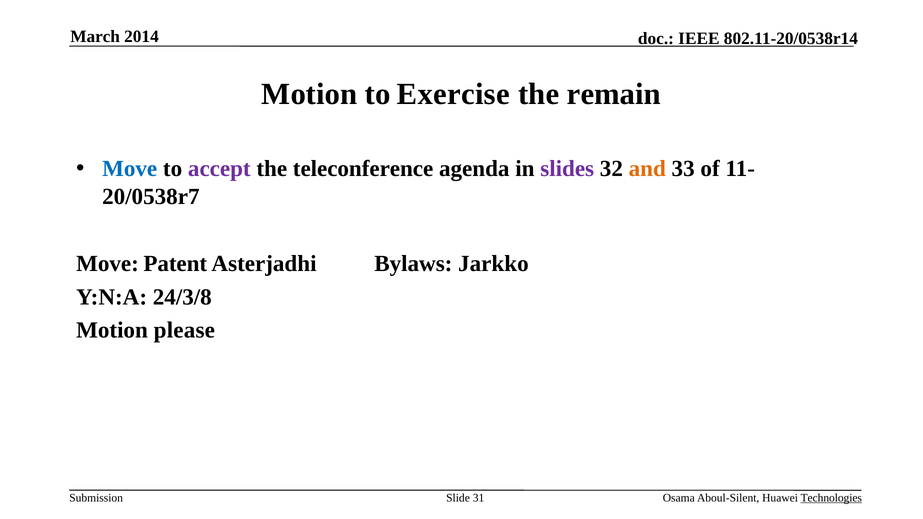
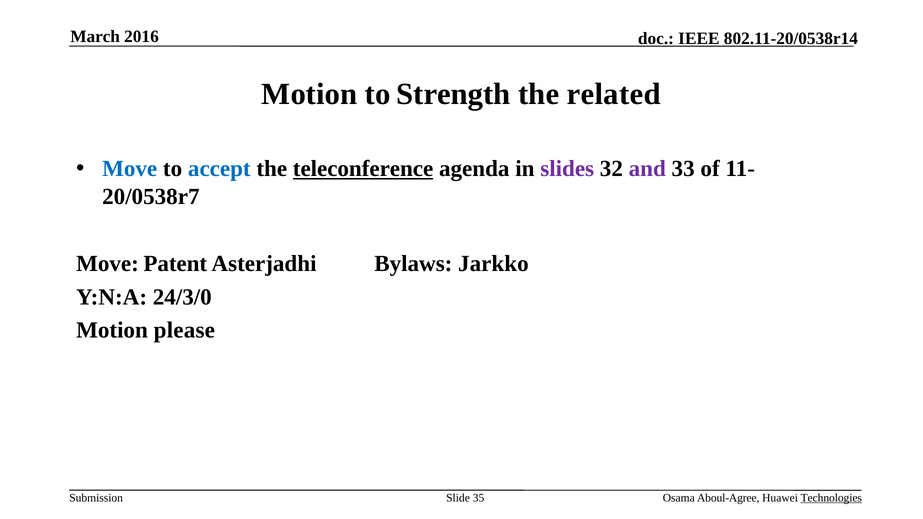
2014: 2014 -> 2016
Exercise: Exercise -> Strength
remain: remain -> related
accept colour: purple -> blue
teleconference underline: none -> present
and colour: orange -> purple
24/3/8: 24/3/8 -> 24/3/0
31: 31 -> 35
Aboul-Silent: Aboul-Silent -> Aboul-Agree
